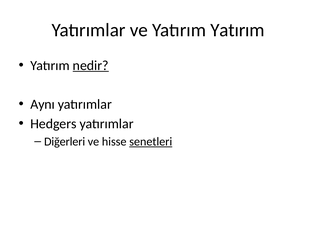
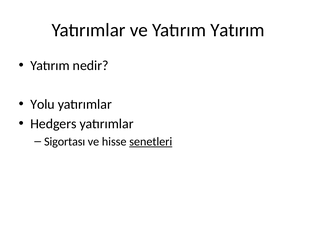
nedir underline: present -> none
Aynı: Aynı -> Yolu
Diğerleri: Diğerleri -> Sigortası
